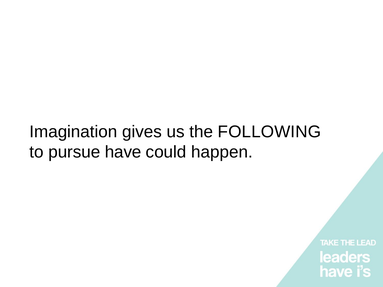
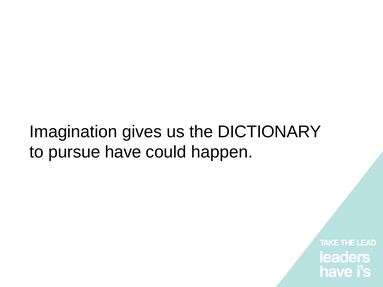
FOLLOWING: FOLLOWING -> DICTIONARY
